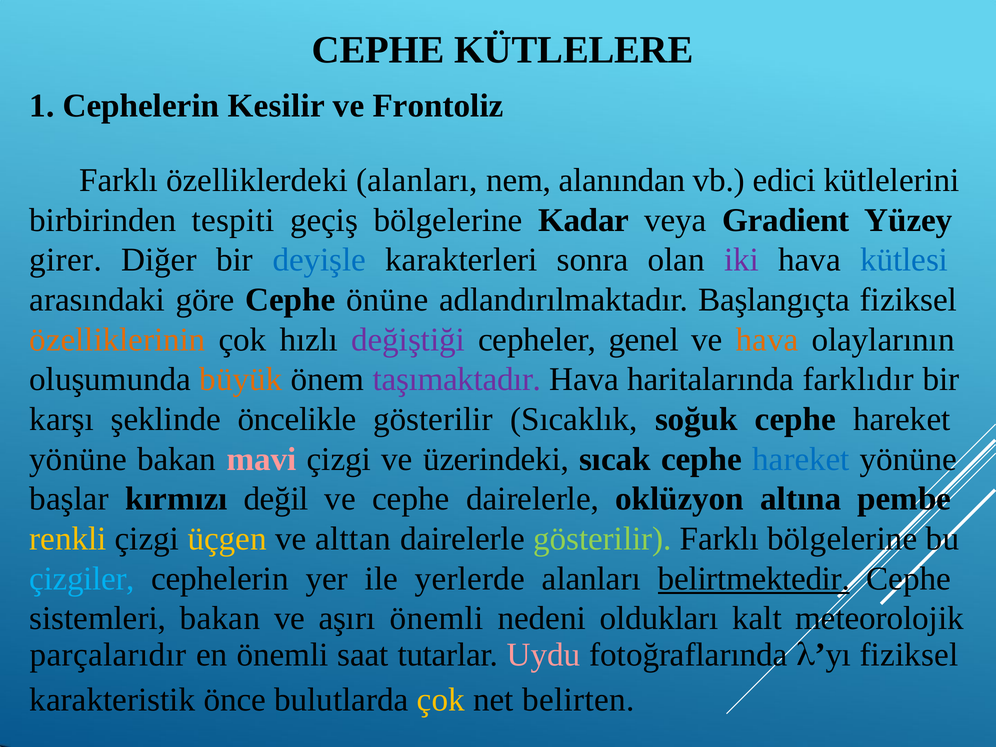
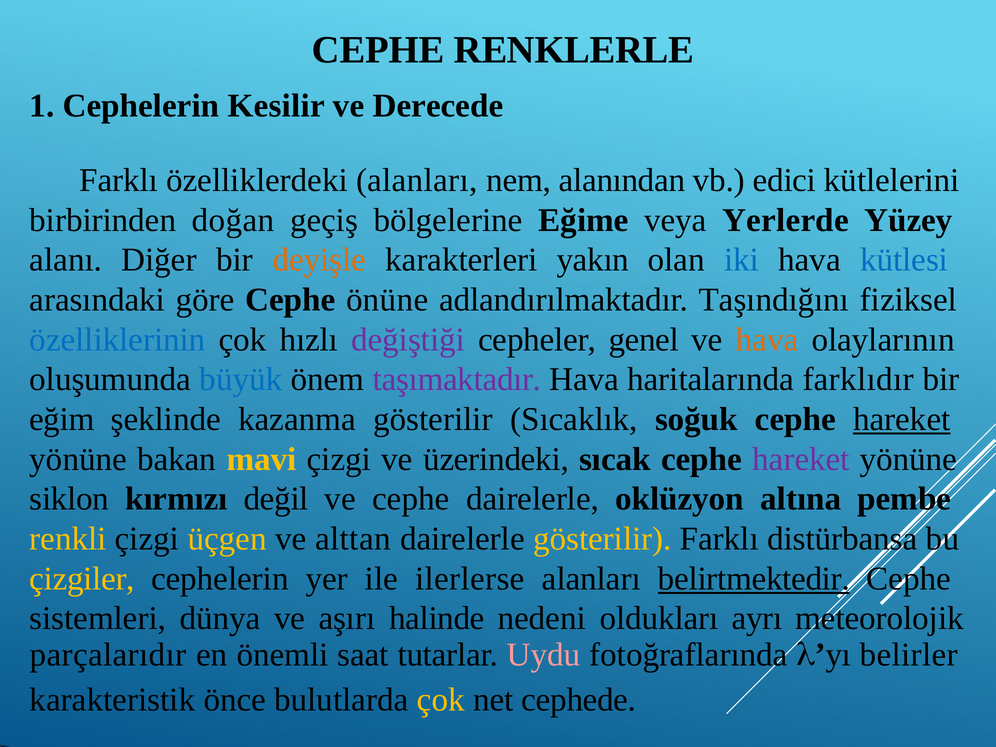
KÜTLELERE: KÜTLELERE -> RENKLERLE
Frontoliz: Frontoliz -> Derecede
tespiti: tespiti -> doğan
Kadar: Kadar -> Eğime
Gradient: Gradient -> Yerlerde
girer: girer -> alanı
deyişle colour: blue -> orange
sonra: sonra -> yakın
iki colour: purple -> blue
Başlangıçta: Başlangıçta -> Taşındığını
özelliklerinin colour: orange -> blue
büyük colour: orange -> blue
karşı: karşı -> eğim
öncelikle: öncelikle -> kazanma
hareket at (902, 419) underline: none -> present
mavi colour: pink -> yellow
hareket at (801, 459) colour: blue -> purple
başlar: başlar -> siklon
gösterilir at (602, 539) colour: light green -> yellow
Farklı bölgelerine: bölgelerine -> distürbansa
çizgiler colour: light blue -> yellow
yerlerde: yerlerde -> ilerlerse
sistemleri bakan: bakan -> dünya
aşırı önemli: önemli -> halinde
kalt: kalt -> ayrı
’yı fiziksel: fiziksel -> belirler
belirten: belirten -> cephede
